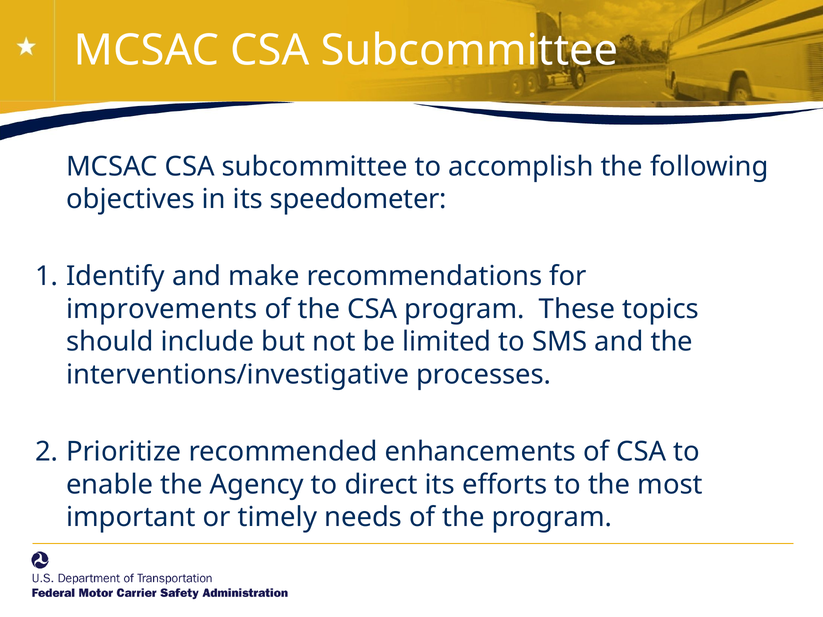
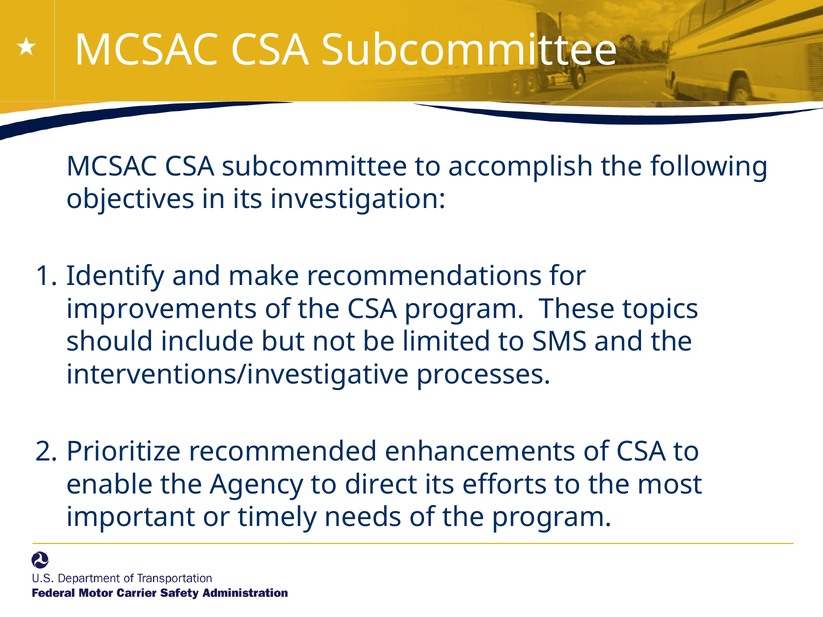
speedometer: speedometer -> investigation
